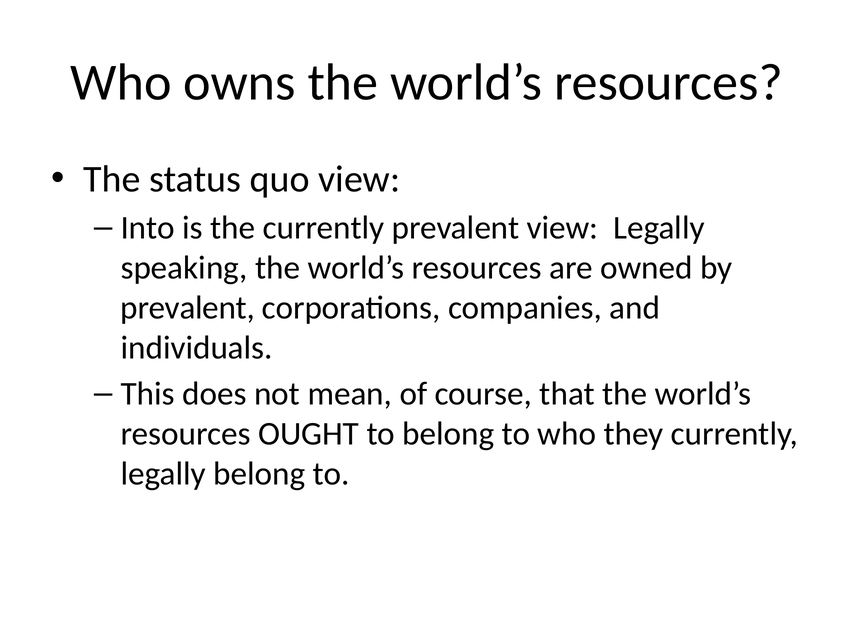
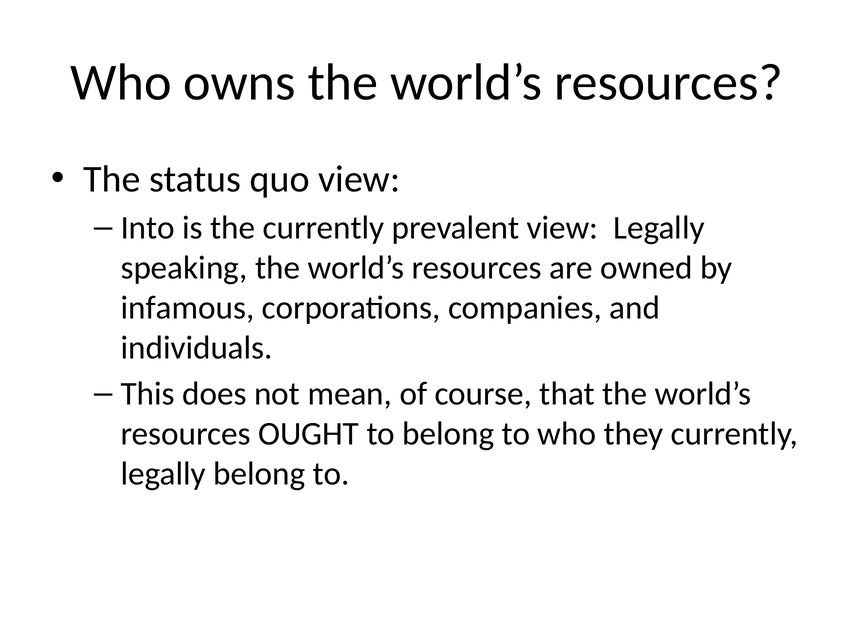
prevalent at (188, 308): prevalent -> infamous
